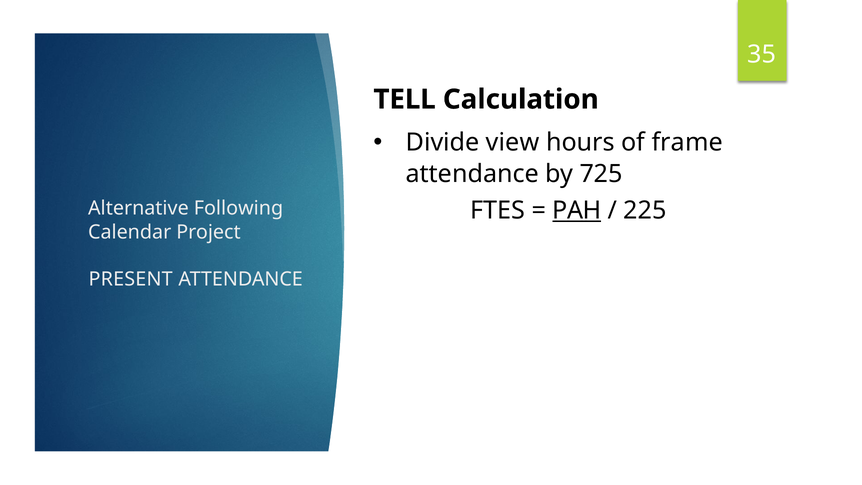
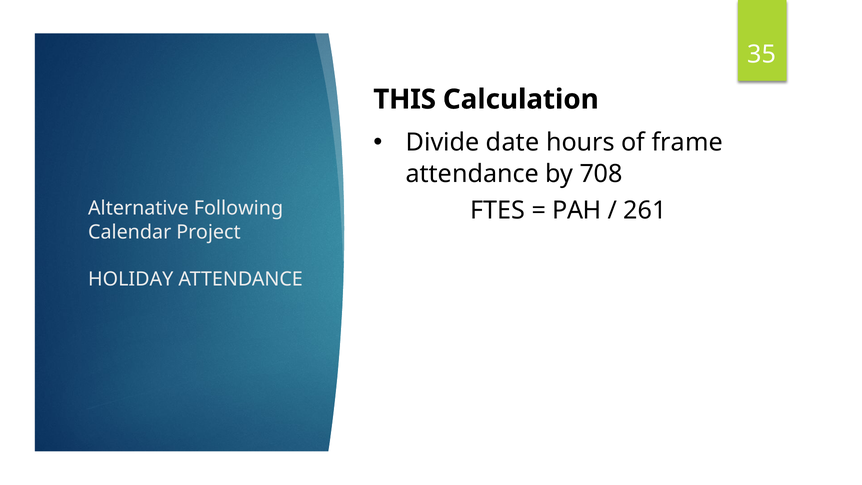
TELL: TELL -> THIS
view: view -> date
725: 725 -> 708
PAH underline: present -> none
225: 225 -> 261
PRESENT: PRESENT -> HOLIDAY
